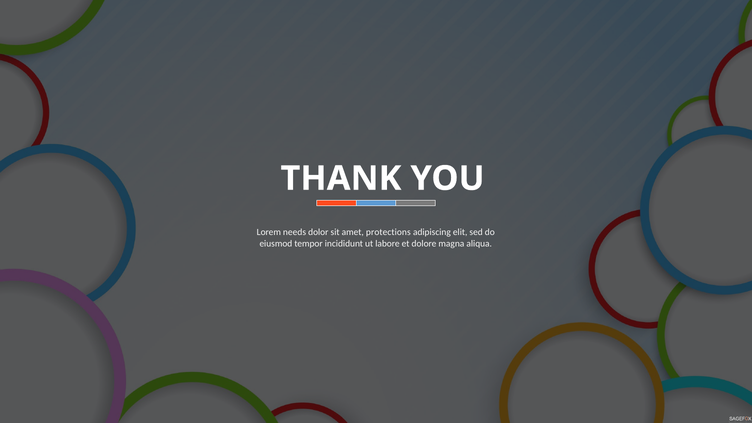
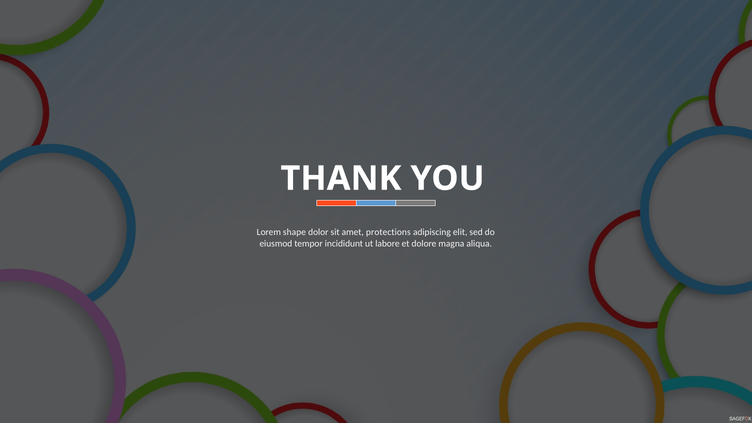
needs: needs -> shape
